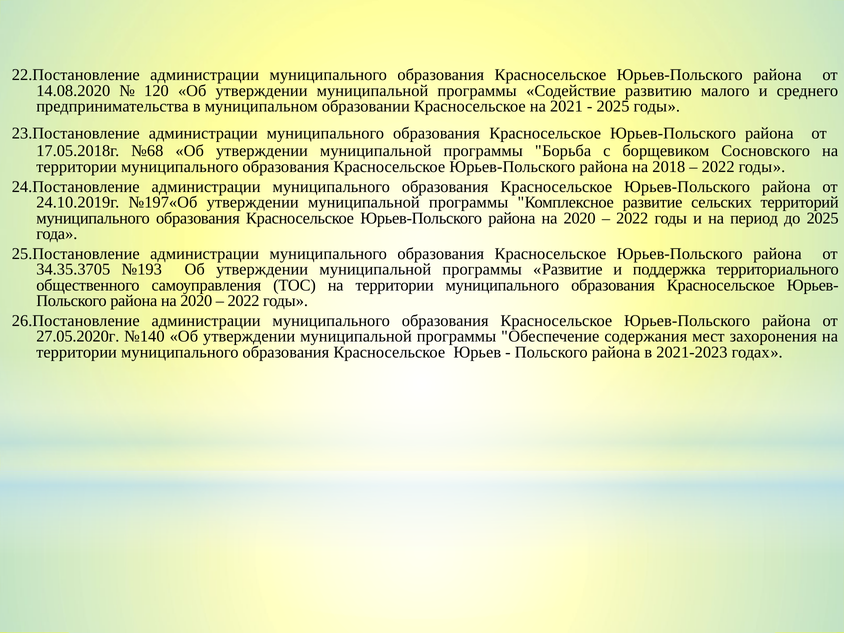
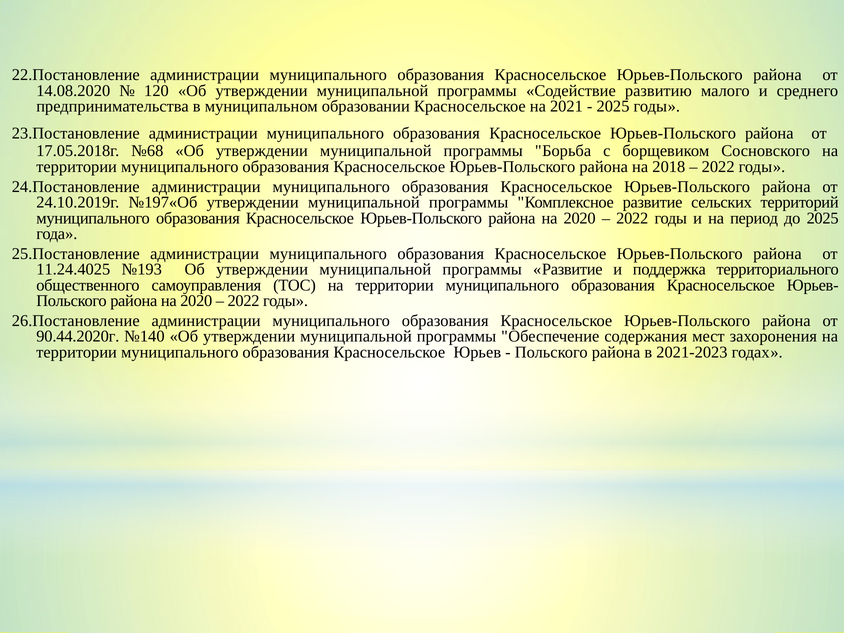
34.35.3705: 34.35.3705 -> 11.24.4025
27.05.2020г: 27.05.2020г -> 90.44.2020г
